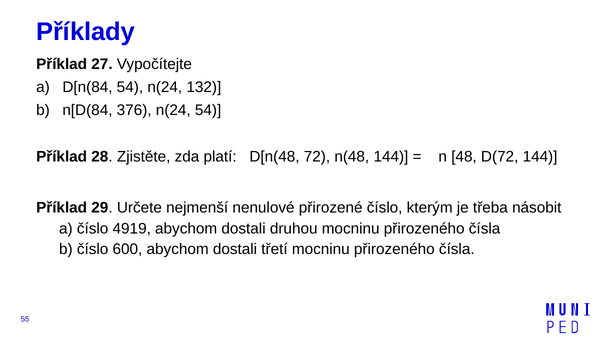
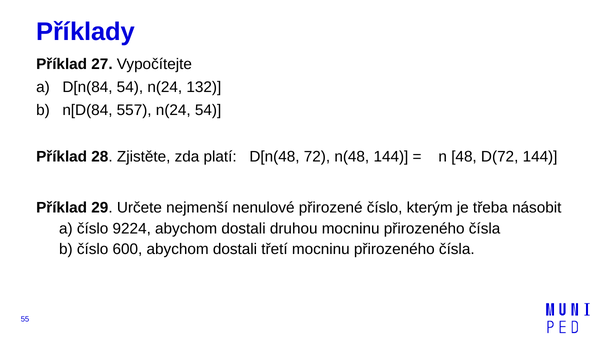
376: 376 -> 557
4919: 4919 -> 9224
